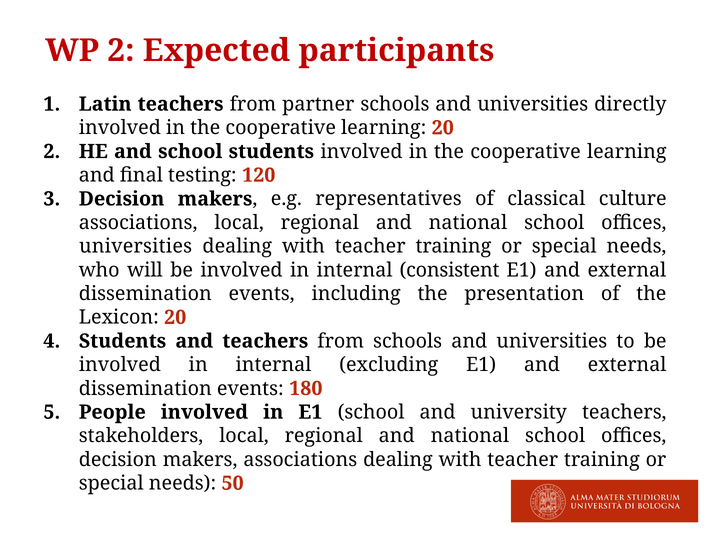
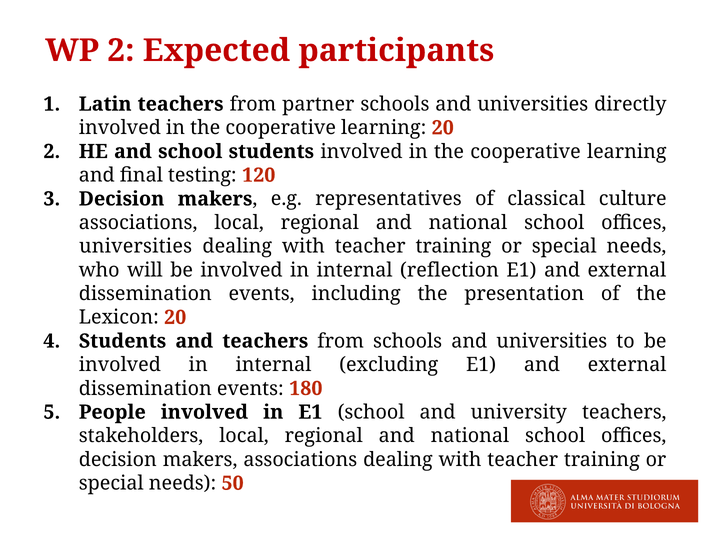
consistent: consistent -> reflection
